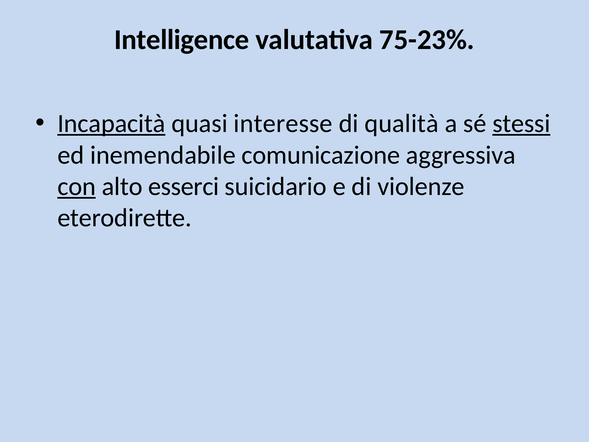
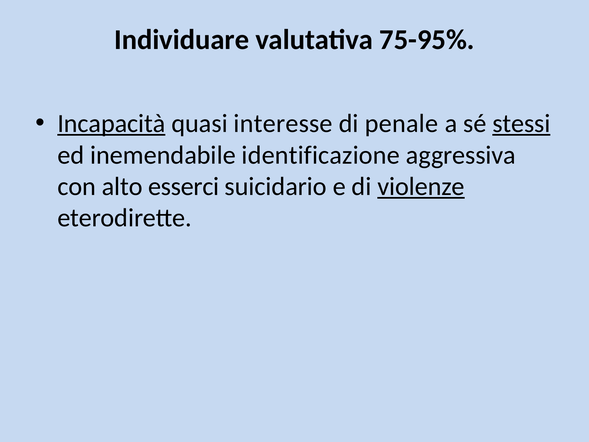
Intelligence: Intelligence -> Individuare
75-23%: 75-23% -> 75-95%
qualità: qualità -> penale
comunicazione: comunicazione -> identificazione
con underline: present -> none
violenze underline: none -> present
